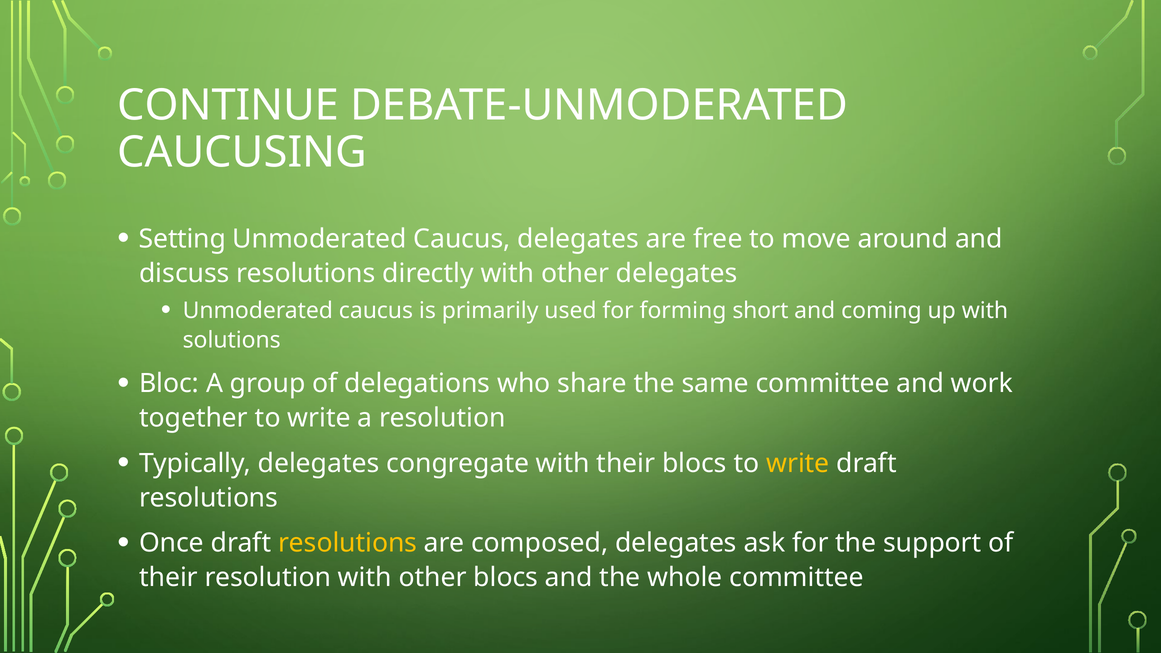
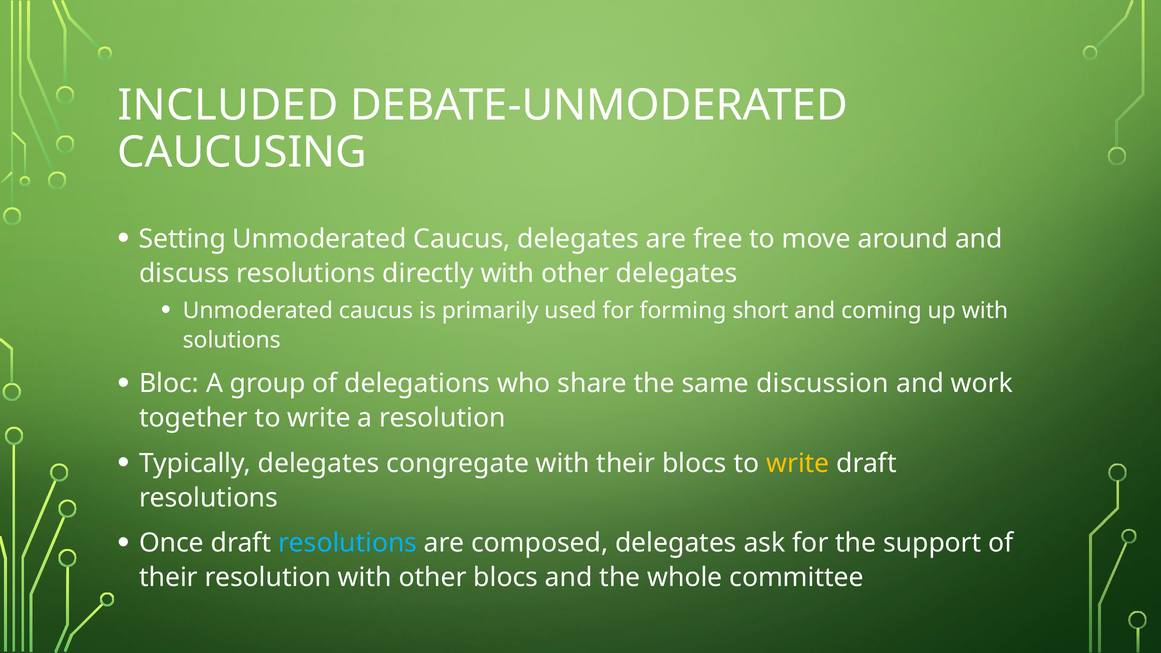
CONTINUE: CONTINUE -> INCLUDED
same committee: committee -> discussion
resolutions at (348, 543) colour: yellow -> light blue
